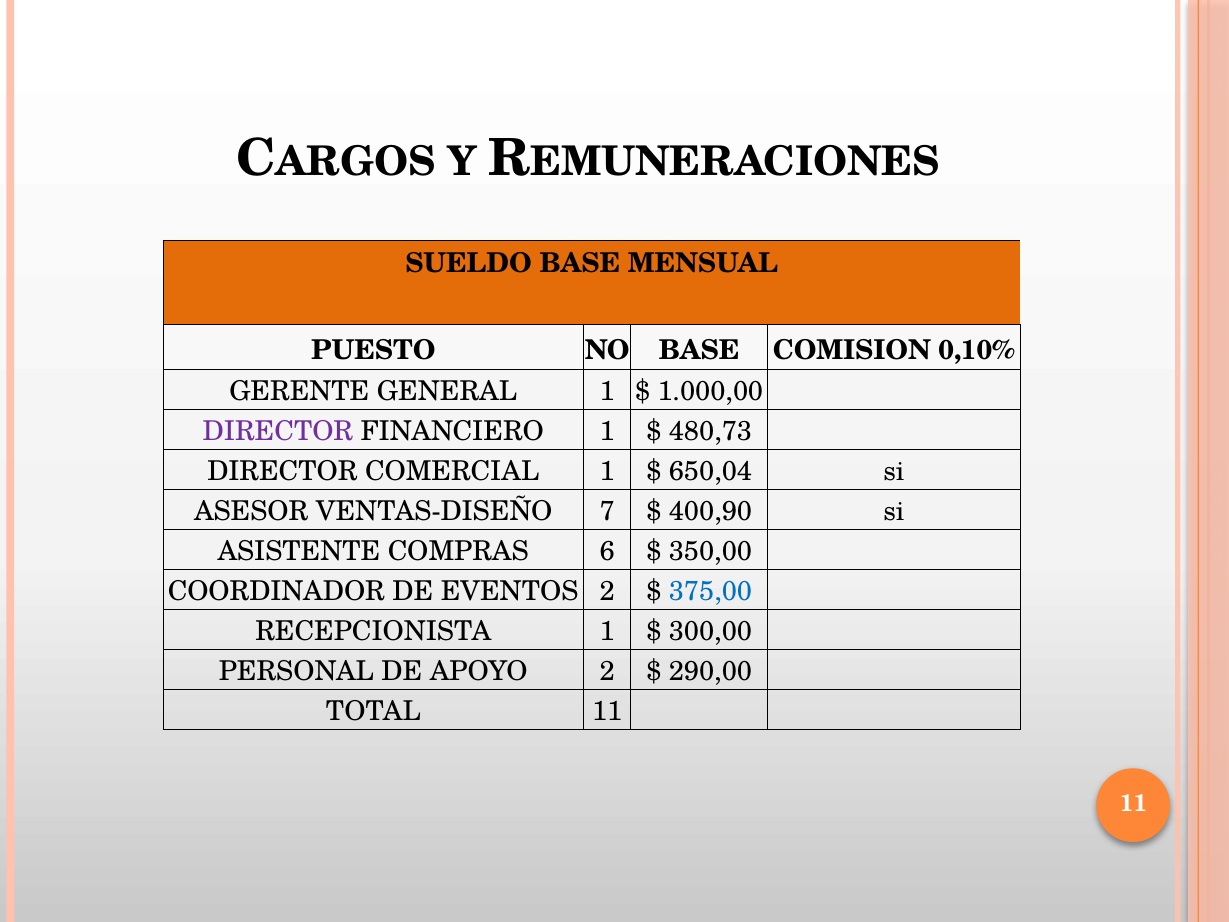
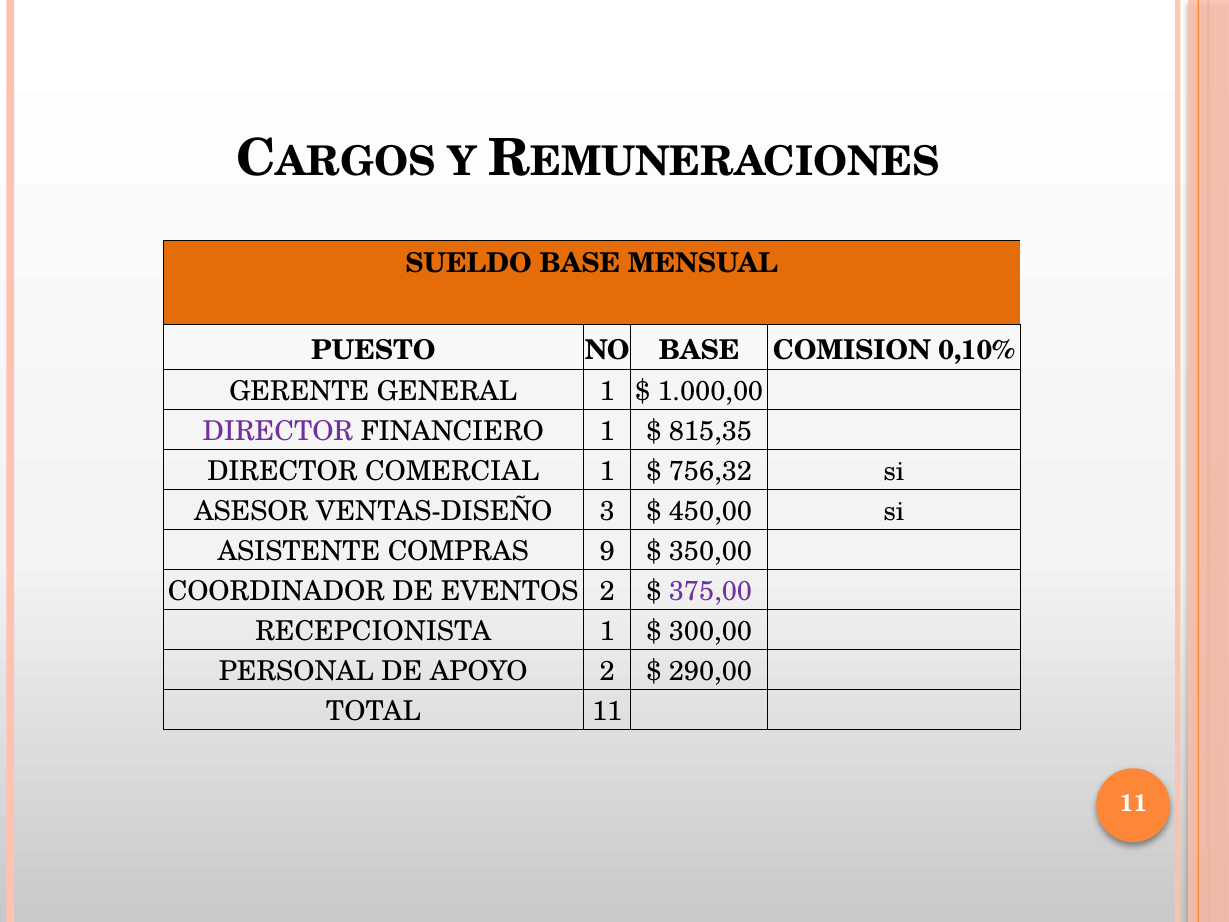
480,73: 480,73 -> 815,35
650,04: 650,04 -> 756,32
7: 7 -> 3
400,90: 400,90 -> 450,00
6: 6 -> 9
375,00 colour: blue -> purple
